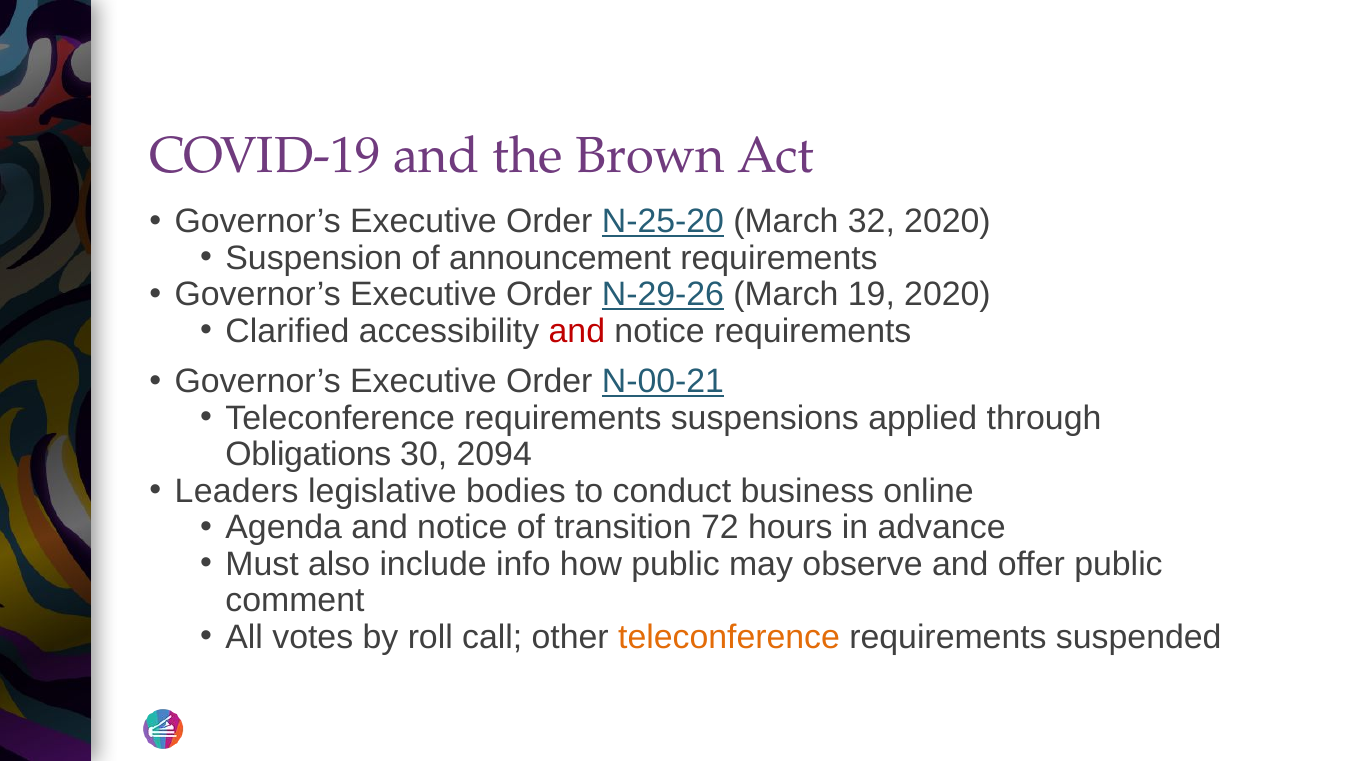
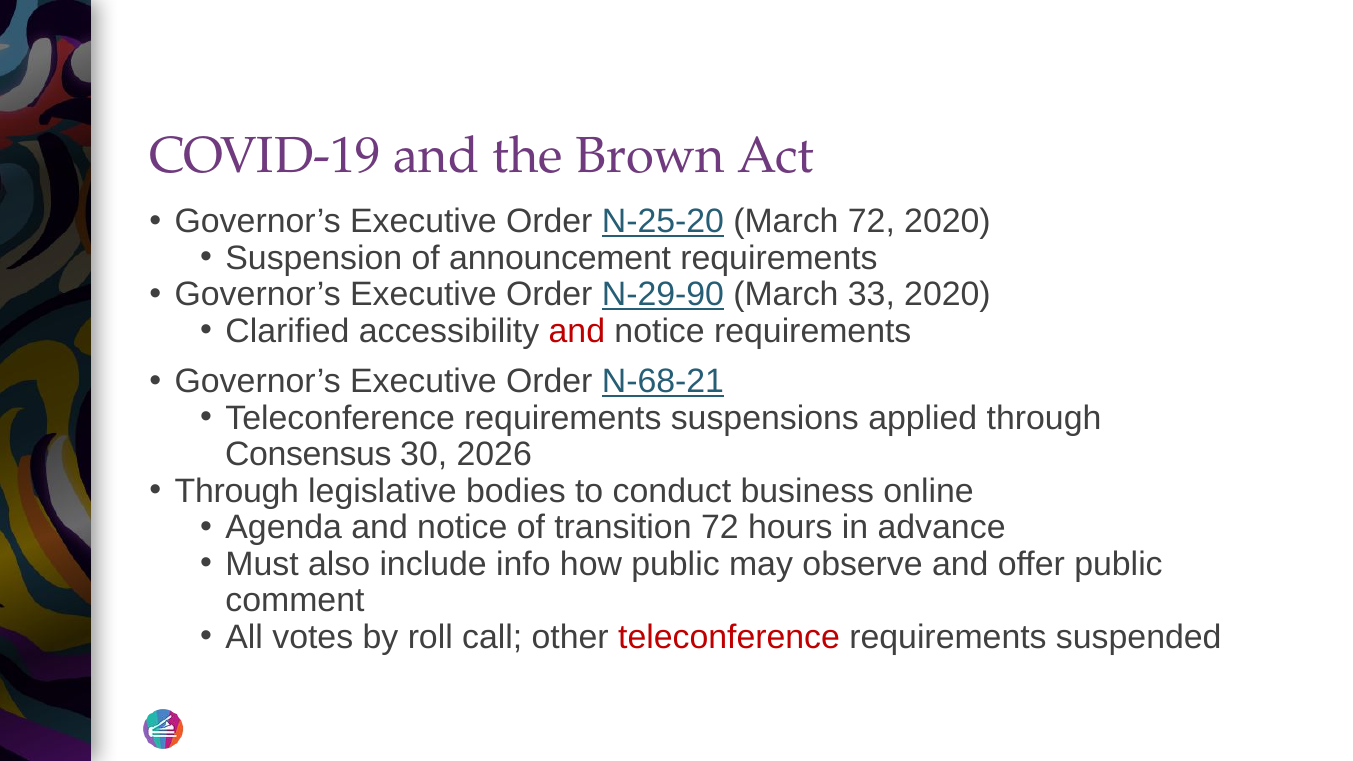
March 32: 32 -> 72
N-29-26: N-29-26 -> N-29-90
19: 19 -> 33
N-00-21: N-00-21 -> N-68-21
Obligations: Obligations -> Consensus
2094: 2094 -> 2026
Leaders at (237, 491): Leaders -> Through
teleconference at (729, 637) colour: orange -> red
